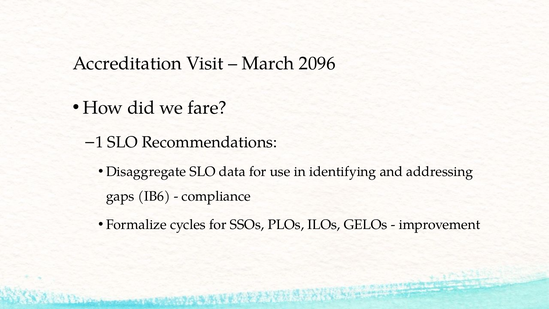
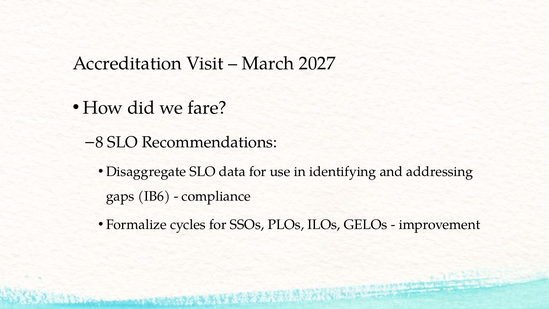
2096: 2096 -> 2027
1: 1 -> 8
